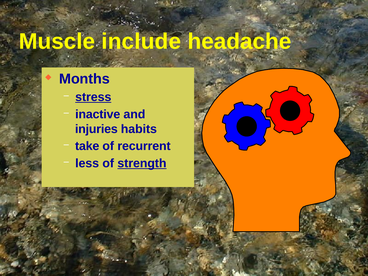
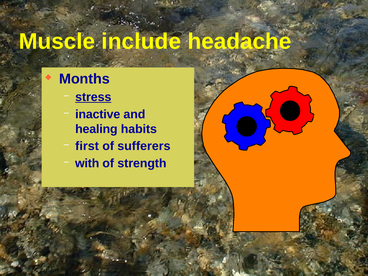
injuries: injuries -> healing
take: take -> first
recurrent: recurrent -> sufferers
less: less -> with
strength underline: present -> none
